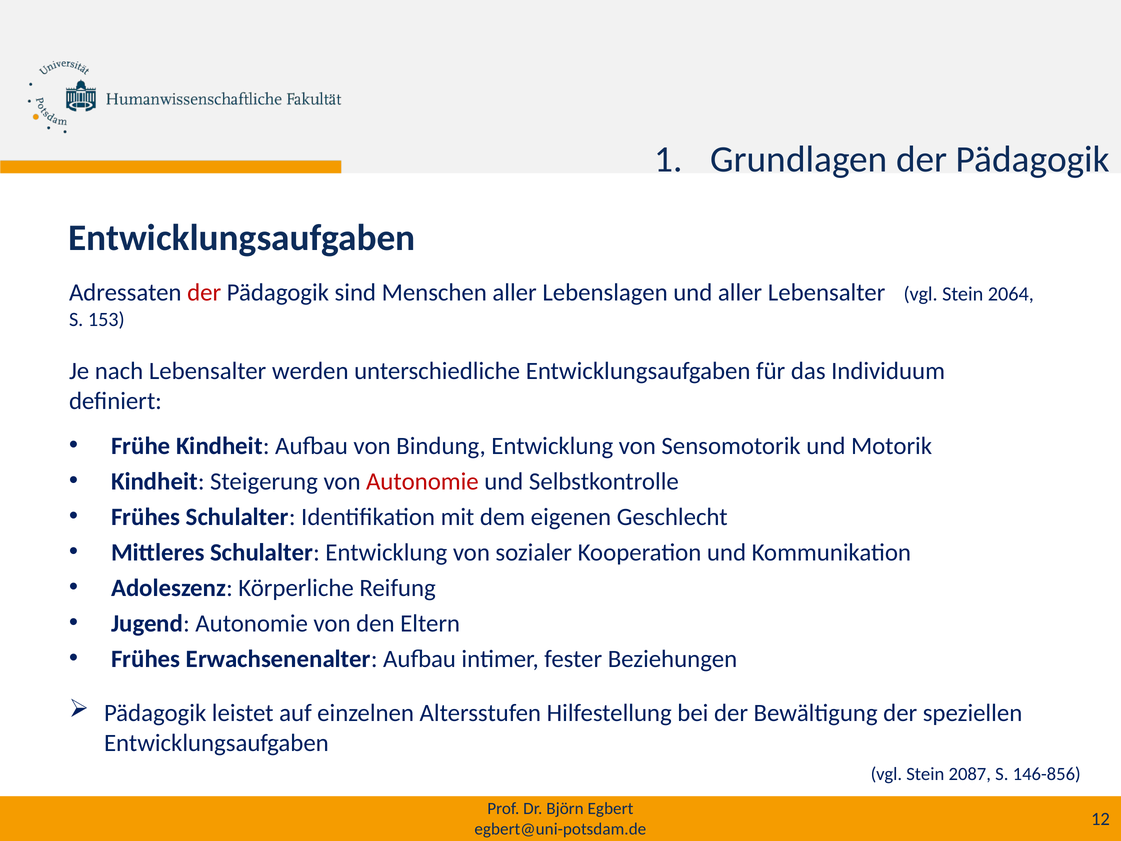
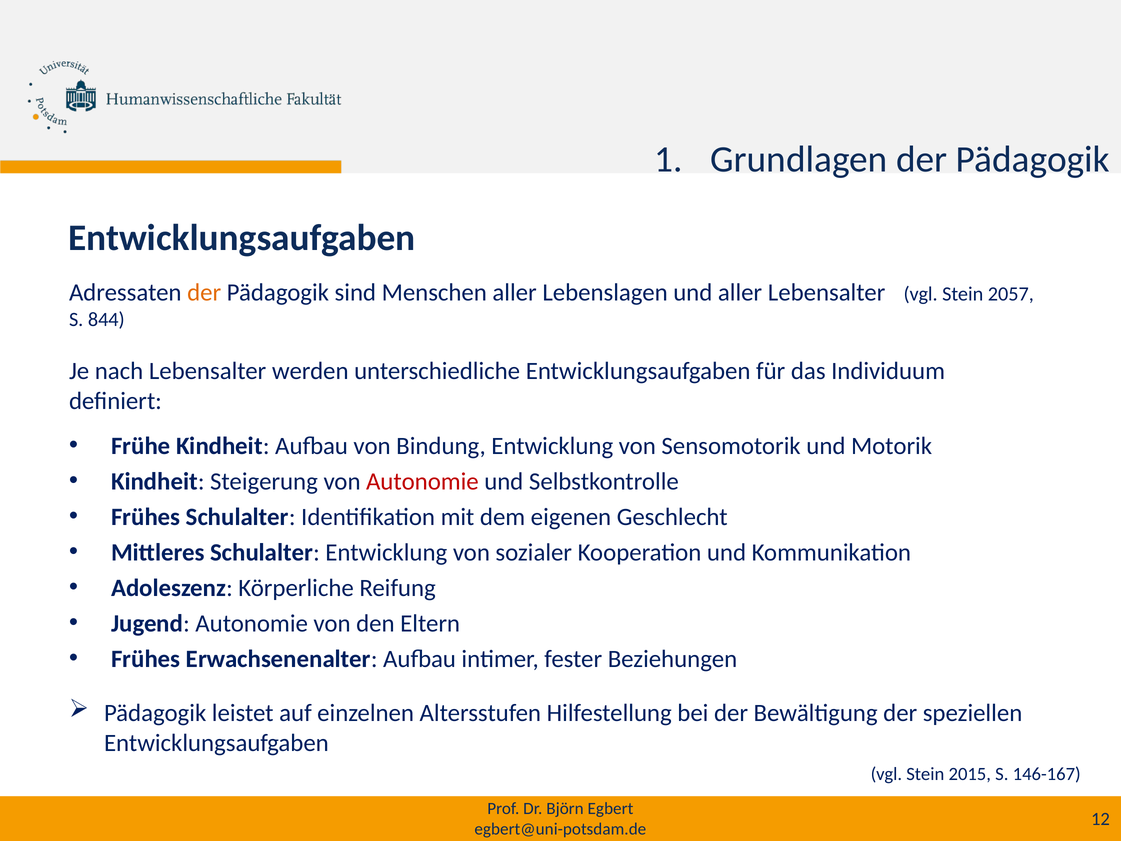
der at (204, 293) colour: red -> orange
2064: 2064 -> 2057
153: 153 -> 844
2087: 2087 -> 2015
146-856: 146-856 -> 146-167
